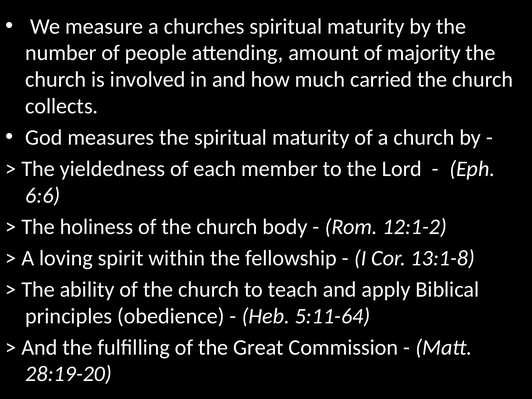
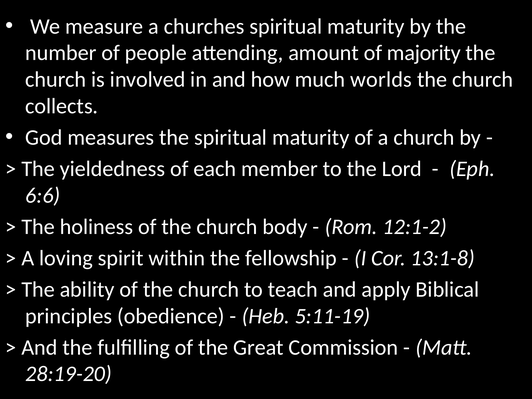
carried: carried -> worlds
5:11-64: 5:11-64 -> 5:11-19
